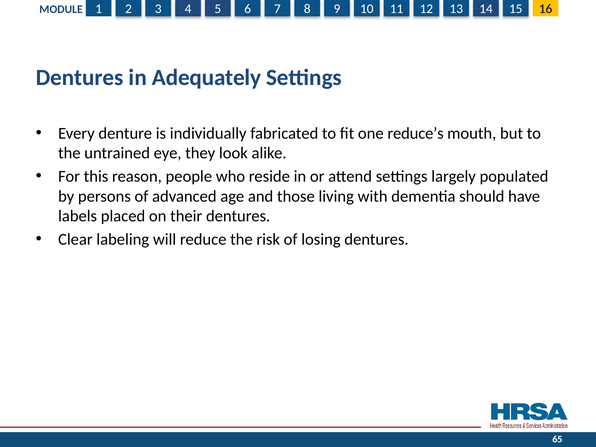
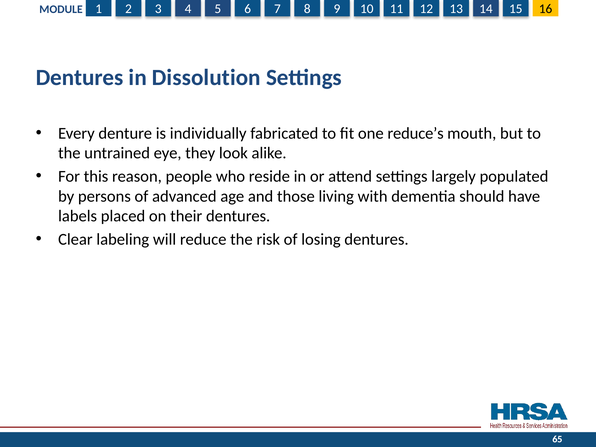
Adequately: Adequately -> Dissolution
